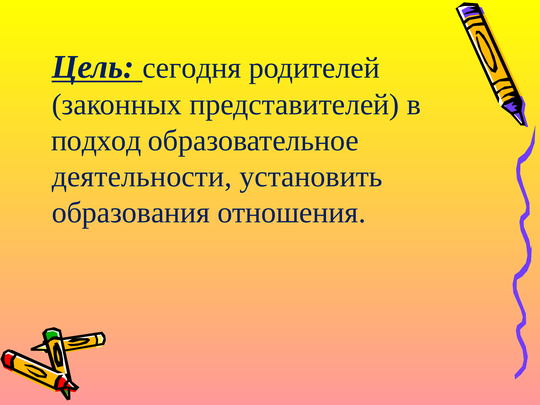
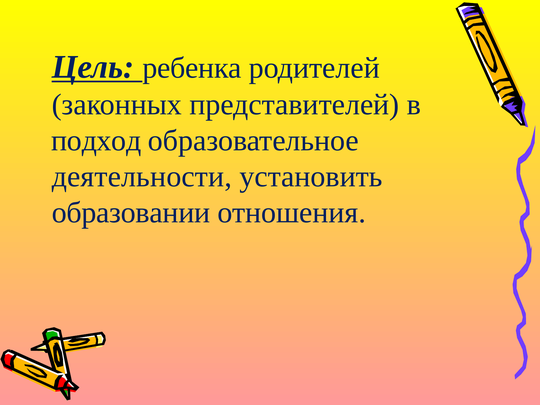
сегодня: сегодня -> ребенка
образования: образования -> образовании
